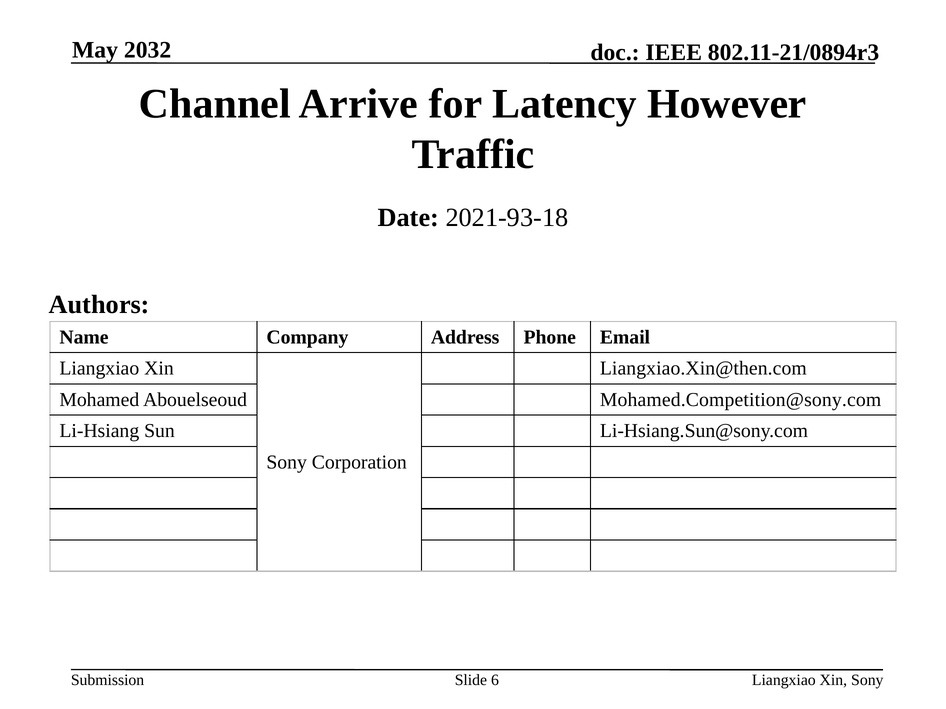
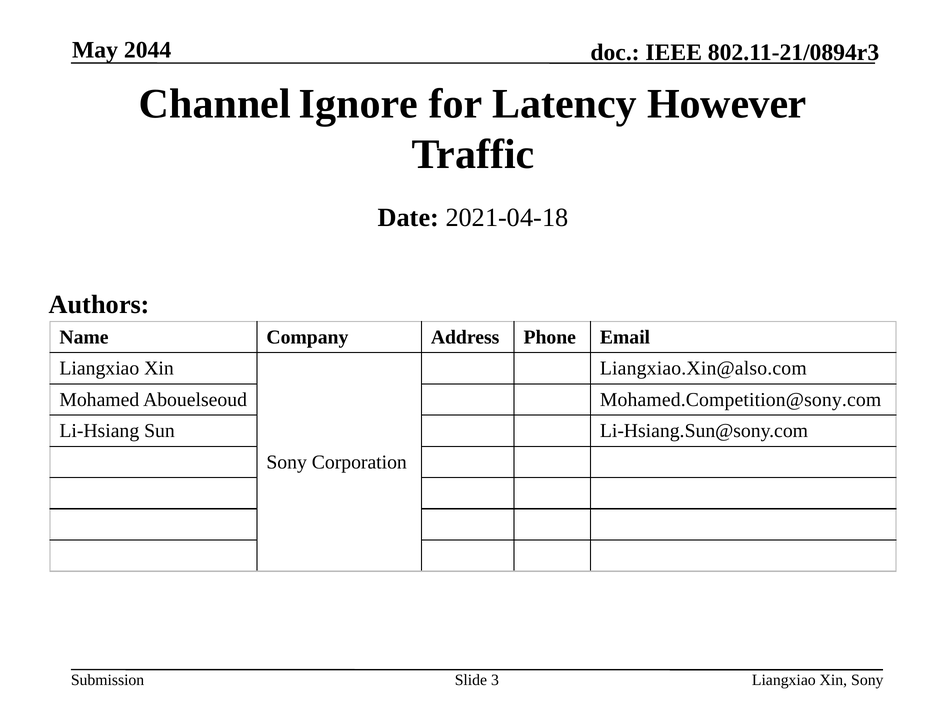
2032: 2032 -> 2044
Arrive: Arrive -> Ignore
2021-93-18: 2021-93-18 -> 2021-04-18
Liangxiao.Xin@then.com: Liangxiao.Xin@then.com -> Liangxiao.Xin@also.com
6: 6 -> 3
